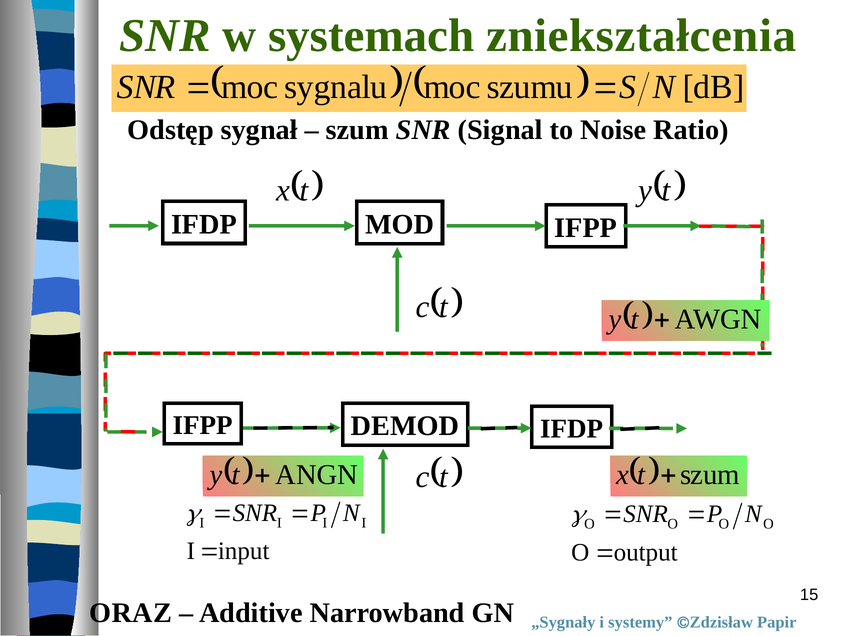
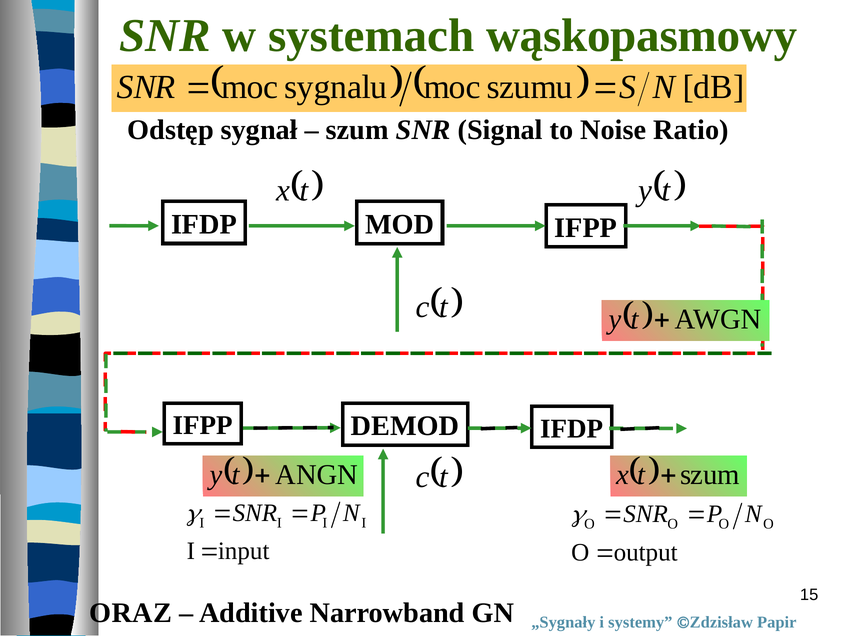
zniekształcenia: zniekształcenia -> wąskopasmowy
